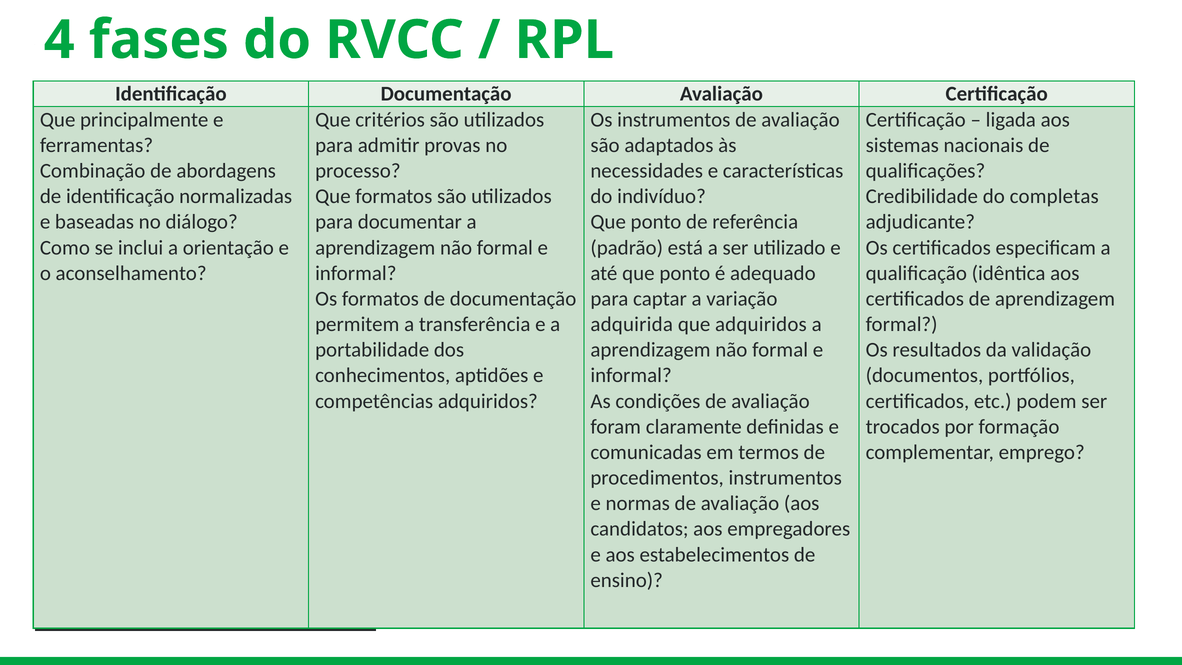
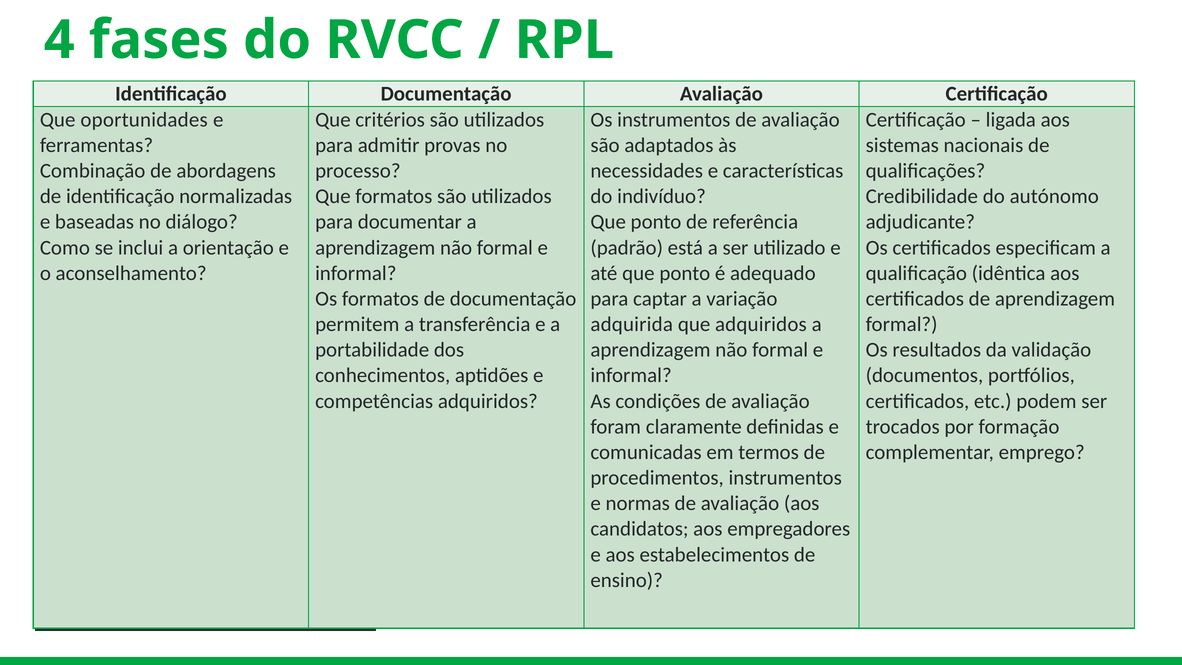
principalmente: principalmente -> oportunidades
completas: completas -> autónomo
